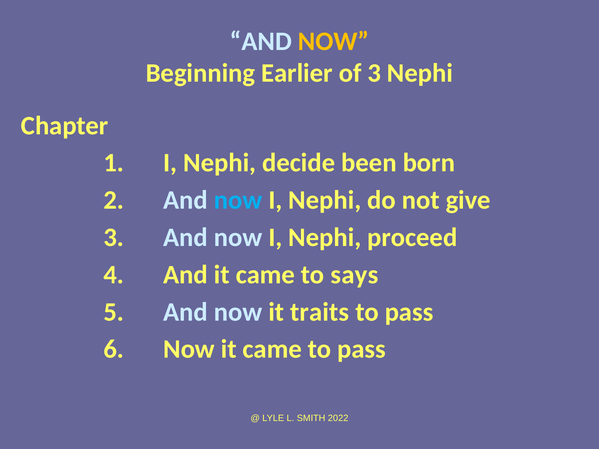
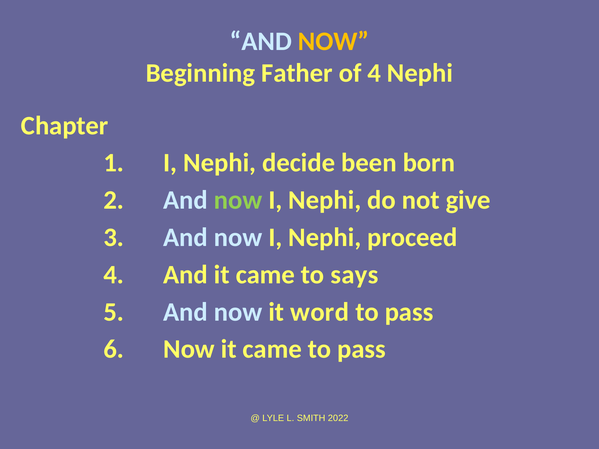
Earlier: Earlier -> Father
of 3: 3 -> 4
now at (238, 200) colour: light blue -> light green
traits: traits -> word
